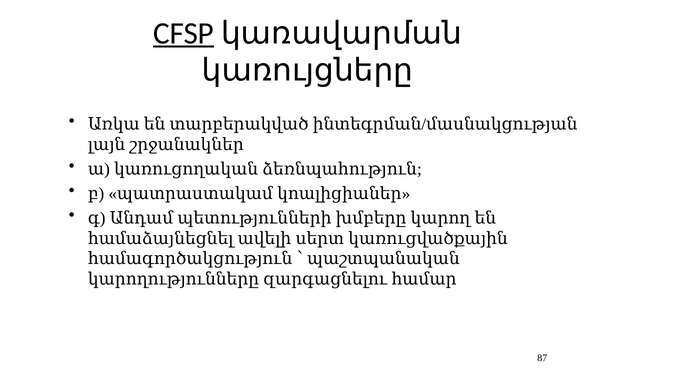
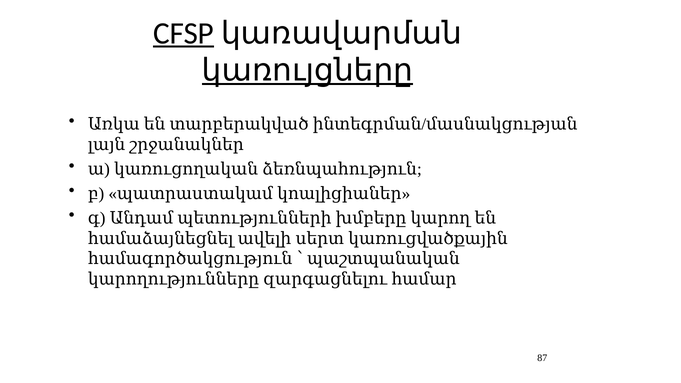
կառույցները underline: none -> present
